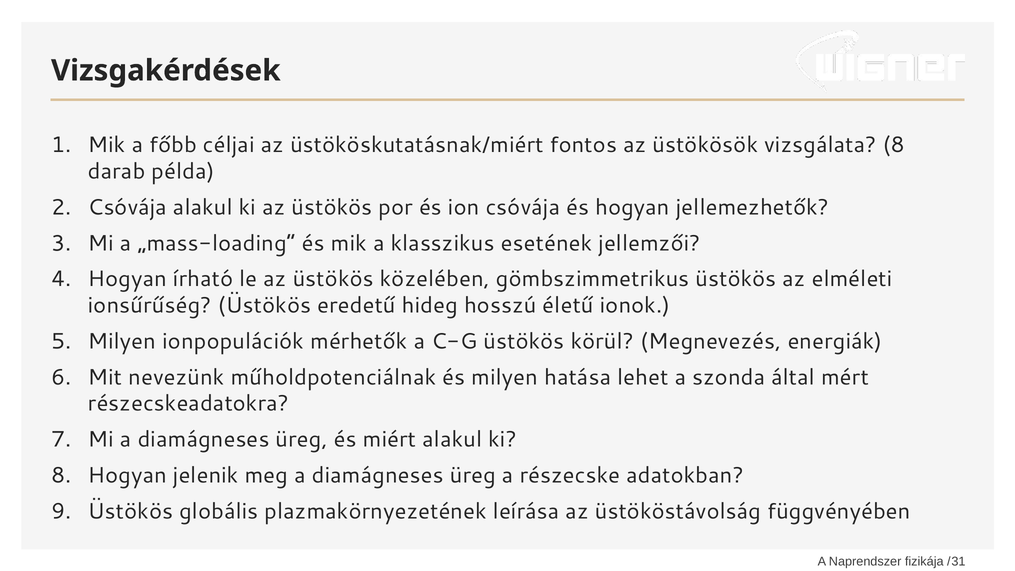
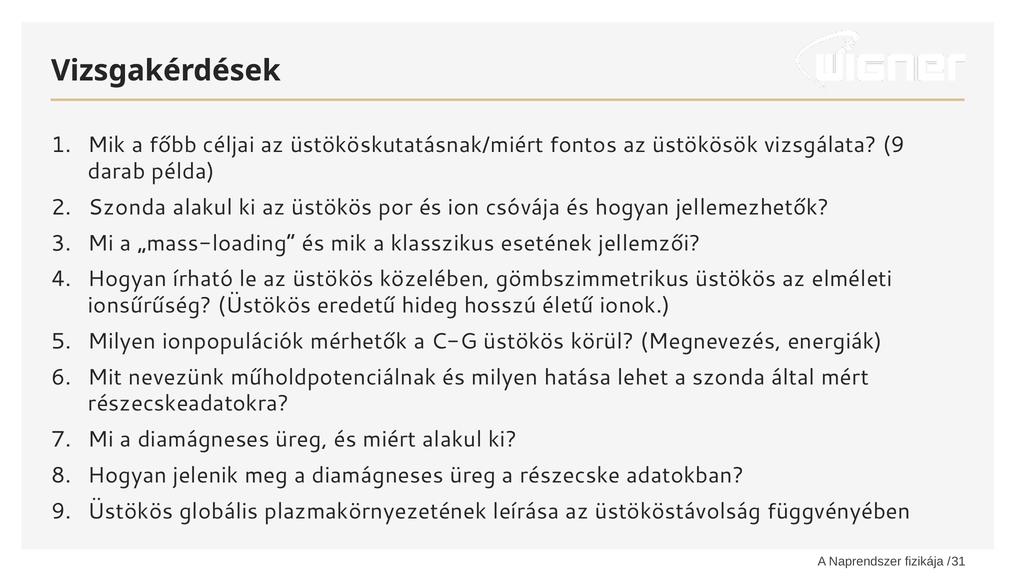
vizsgálata 8: 8 -> 9
Csóvája at (127, 207): Csóvája -> Szonda
